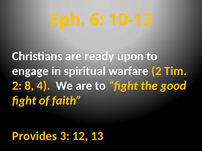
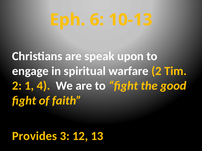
ready: ready -> speak
8: 8 -> 1
